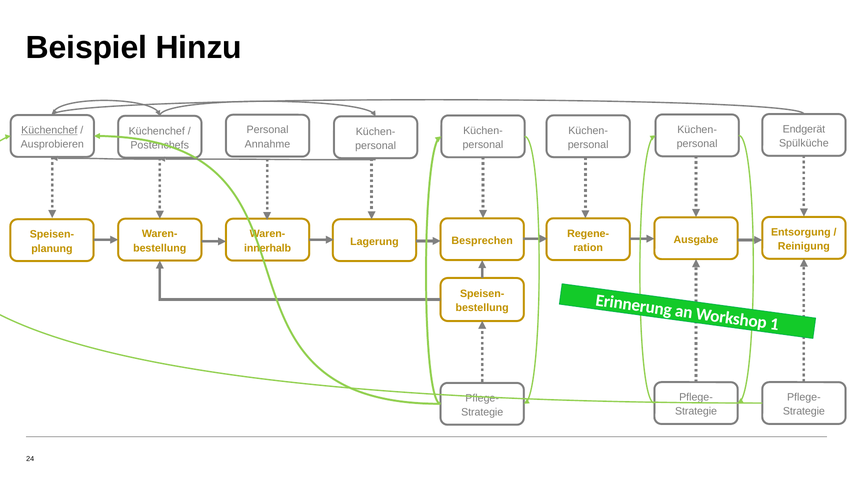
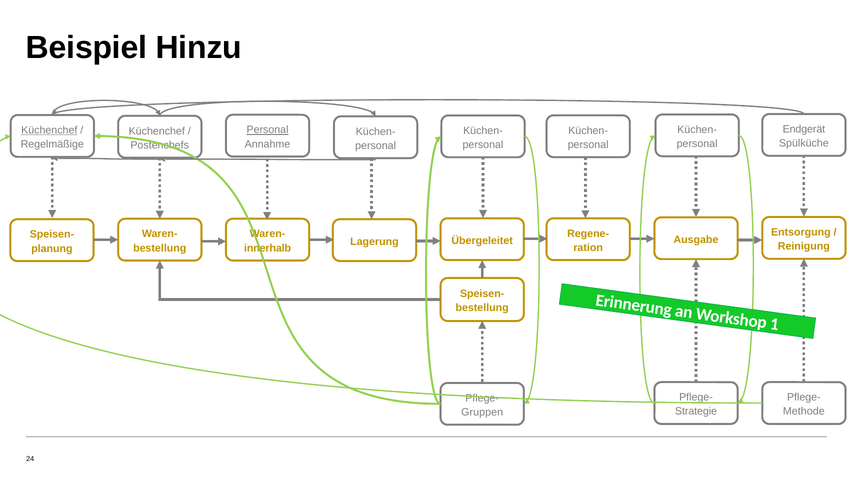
Personal at (268, 130) underline: none -> present
Ausprobieren: Ausprobieren -> Regelmäßige
Besprechen: Besprechen -> Übergeleitet
Strategie at (804, 411): Strategie -> Methode
Strategie at (482, 412): Strategie -> Gruppen
